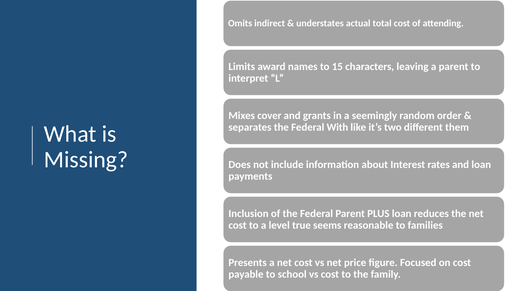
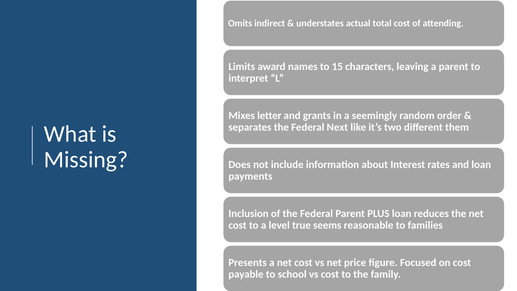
cover: cover -> letter
With: With -> Next
